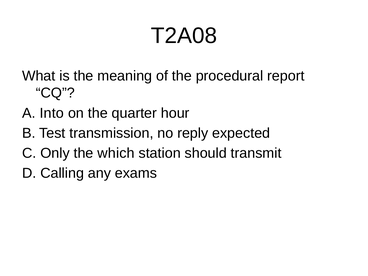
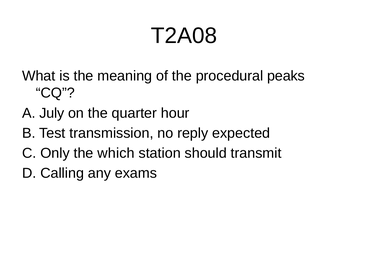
report: report -> peaks
Into: Into -> July
